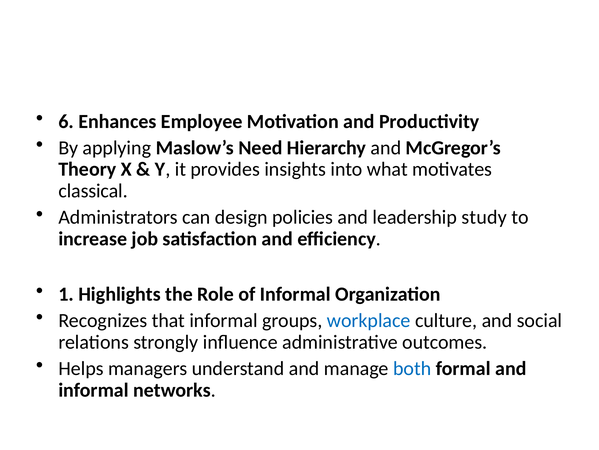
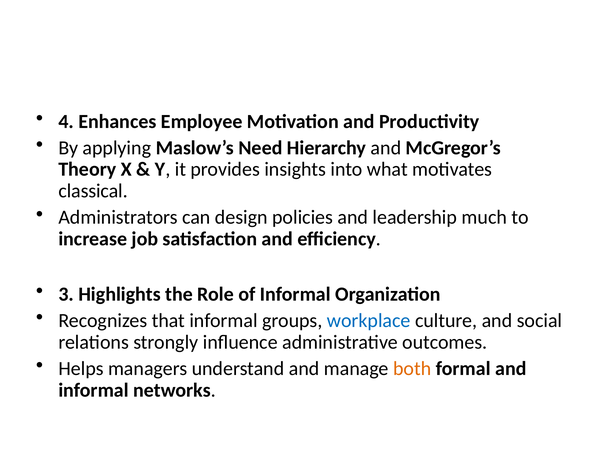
6: 6 -> 4
study: study -> much
1: 1 -> 3
both colour: blue -> orange
